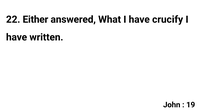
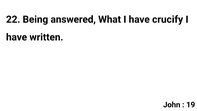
Either: Either -> Being
